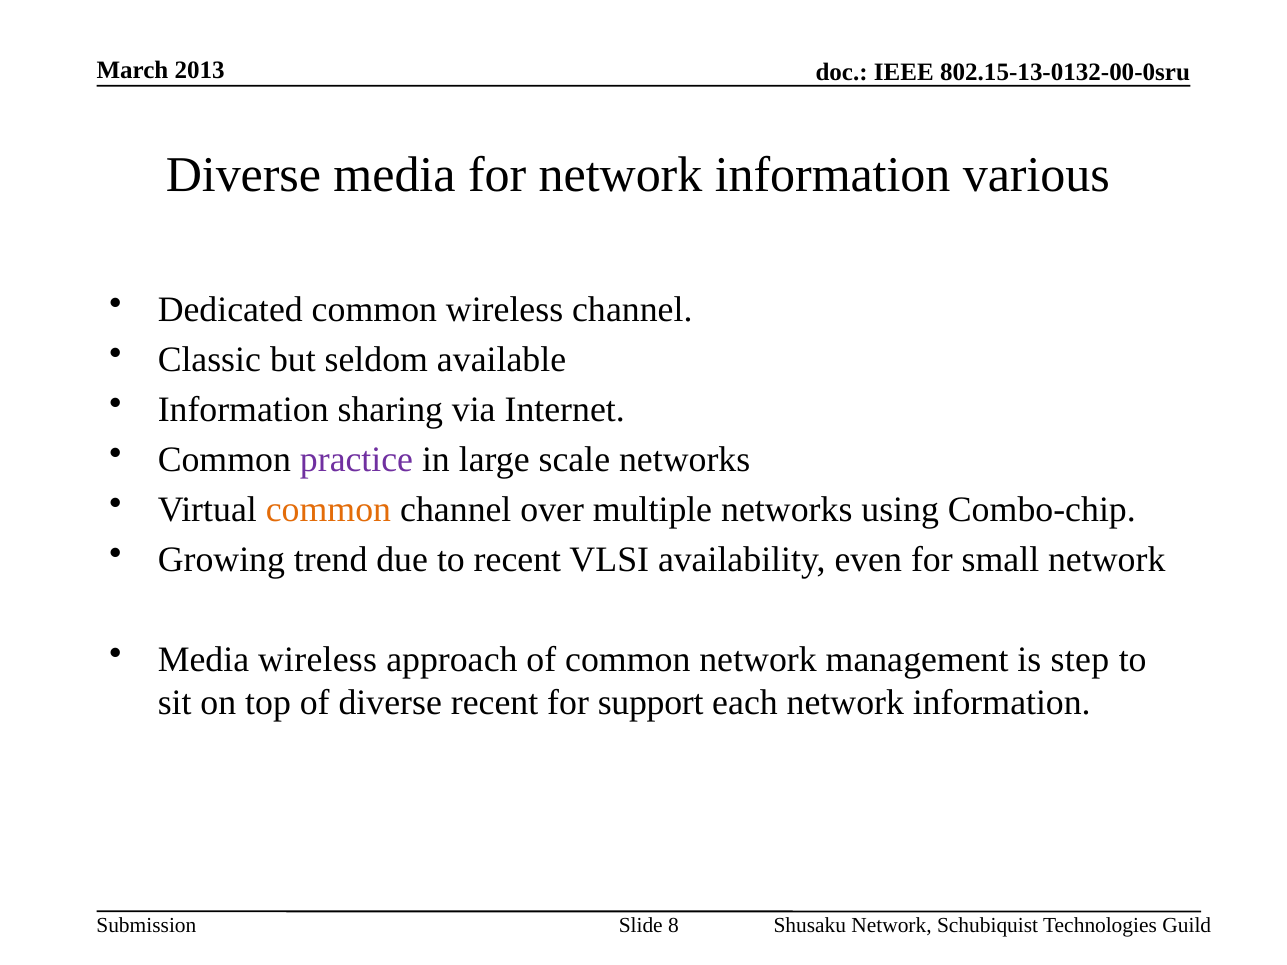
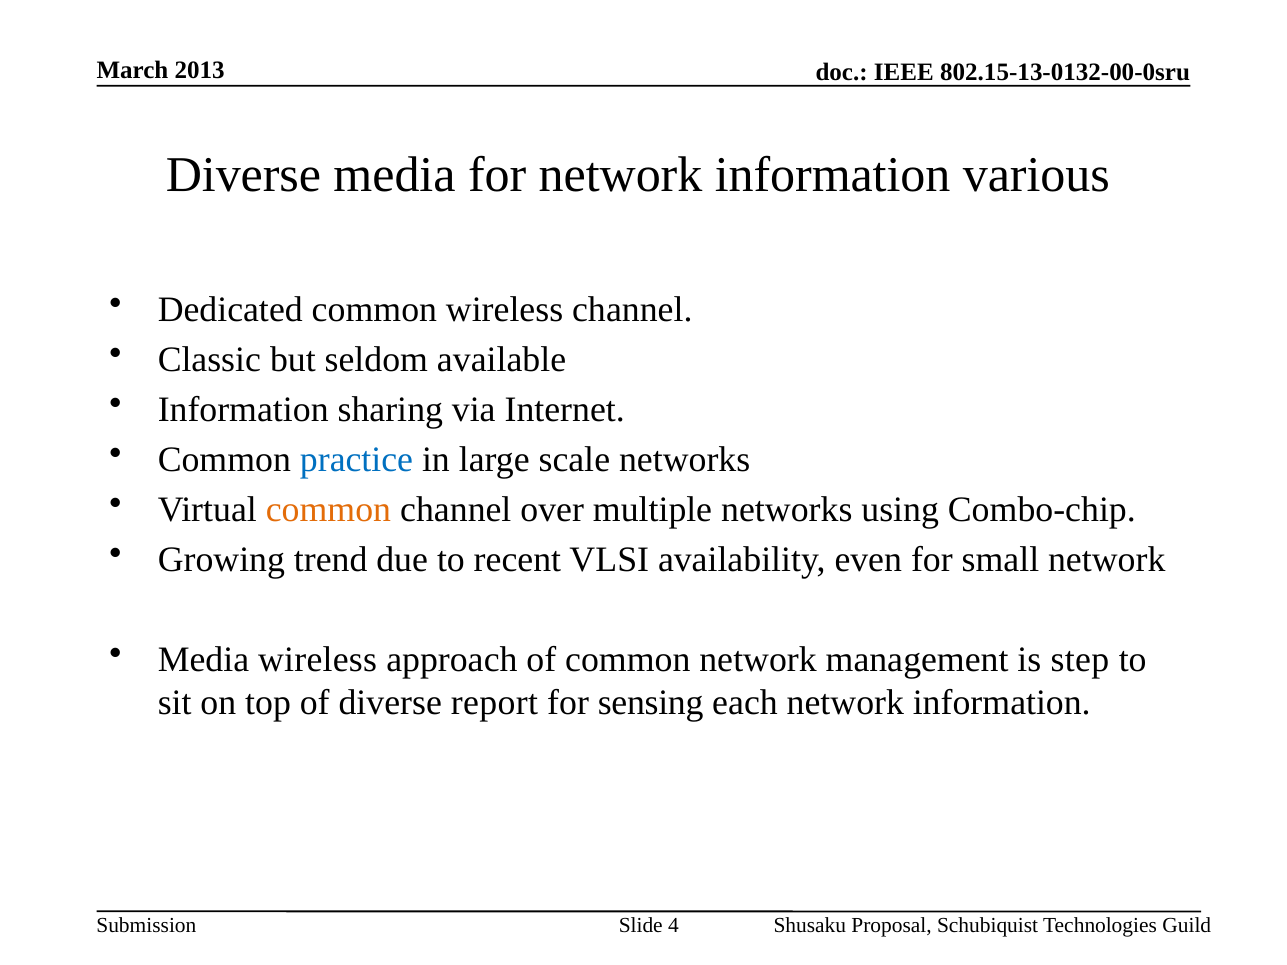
practice colour: purple -> blue
diverse recent: recent -> report
support: support -> sensing
Shusaku Network: Network -> Proposal
8: 8 -> 4
